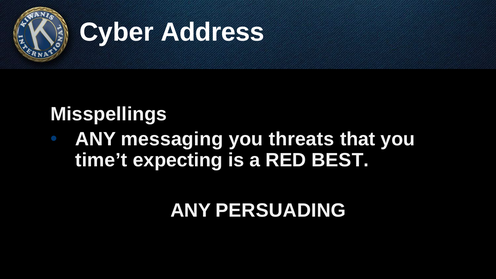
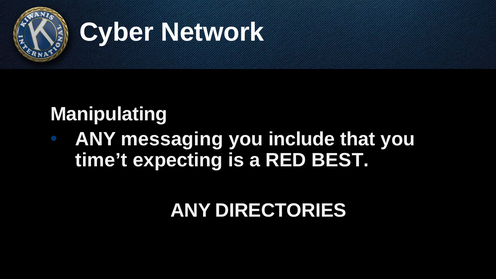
Address: Address -> Network
Misspellings: Misspellings -> Manipulating
threats: threats -> include
PERSUADING: PERSUADING -> DIRECTORIES
